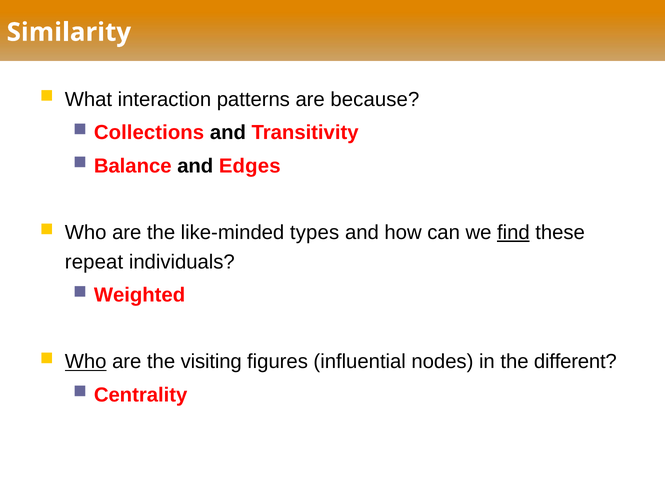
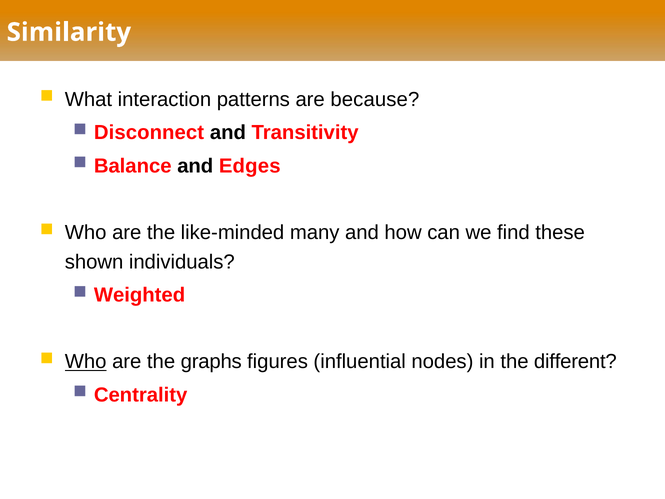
Collections: Collections -> Disconnect
types: types -> many
find underline: present -> none
repeat: repeat -> shown
visiting: visiting -> graphs
